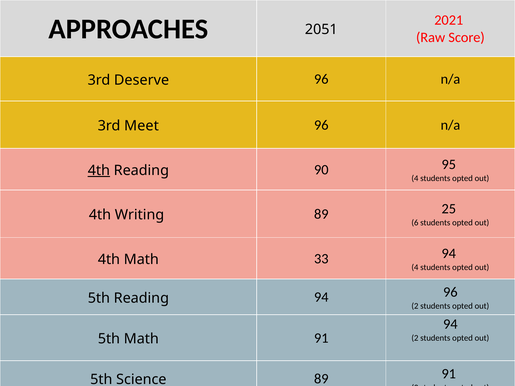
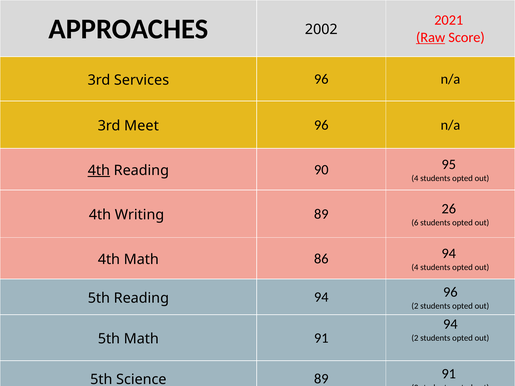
2051: 2051 -> 2002
Raw underline: none -> present
Deserve: Deserve -> Services
25: 25 -> 26
33: 33 -> 86
